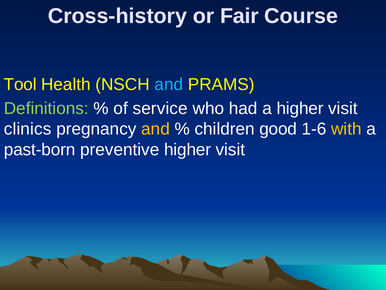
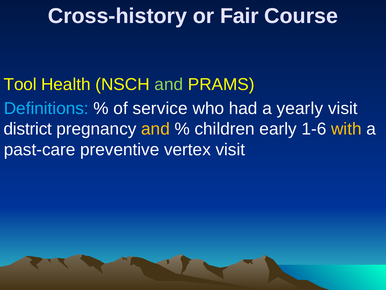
and at (169, 84) colour: light blue -> light green
Definitions colour: light green -> light blue
a higher: higher -> yearly
clinics: clinics -> district
good: good -> early
past-born: past-born -> past-care
preventive higher: higher -> vertex
